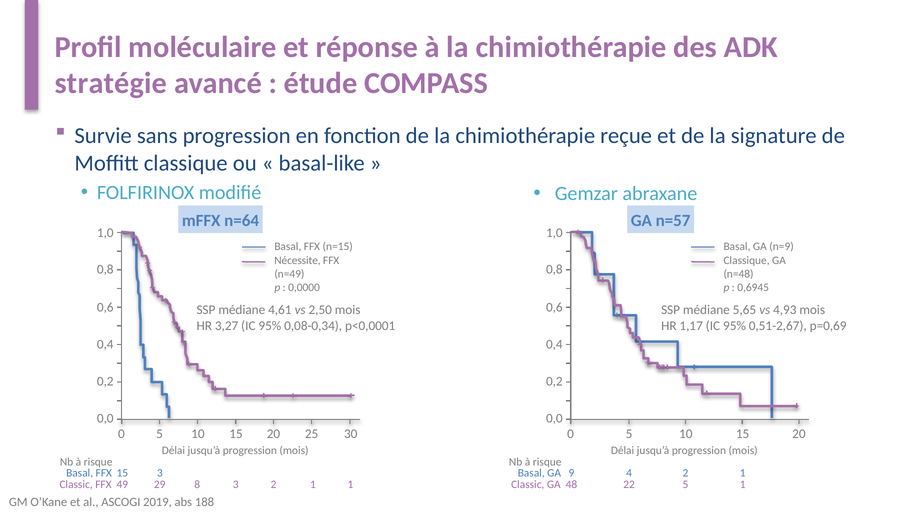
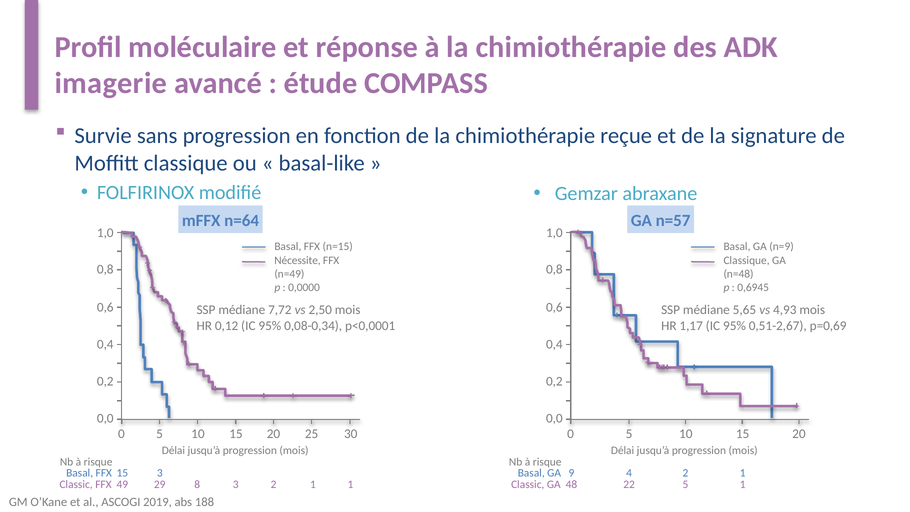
stratégie: stratégie -> imagerie
4,61: 4,61 -> 7,72
3,27: 3,27 -> 0,12
